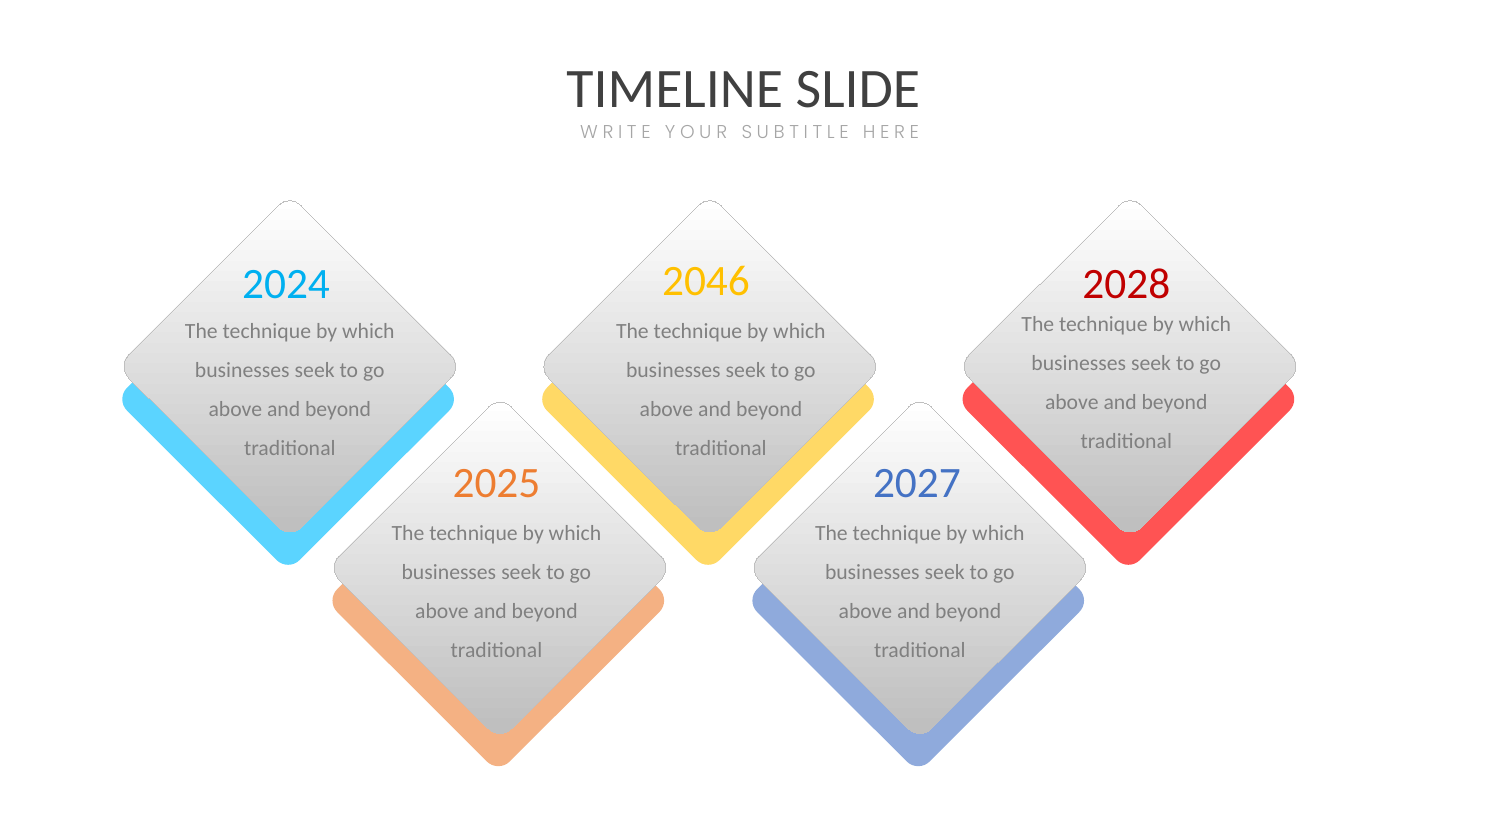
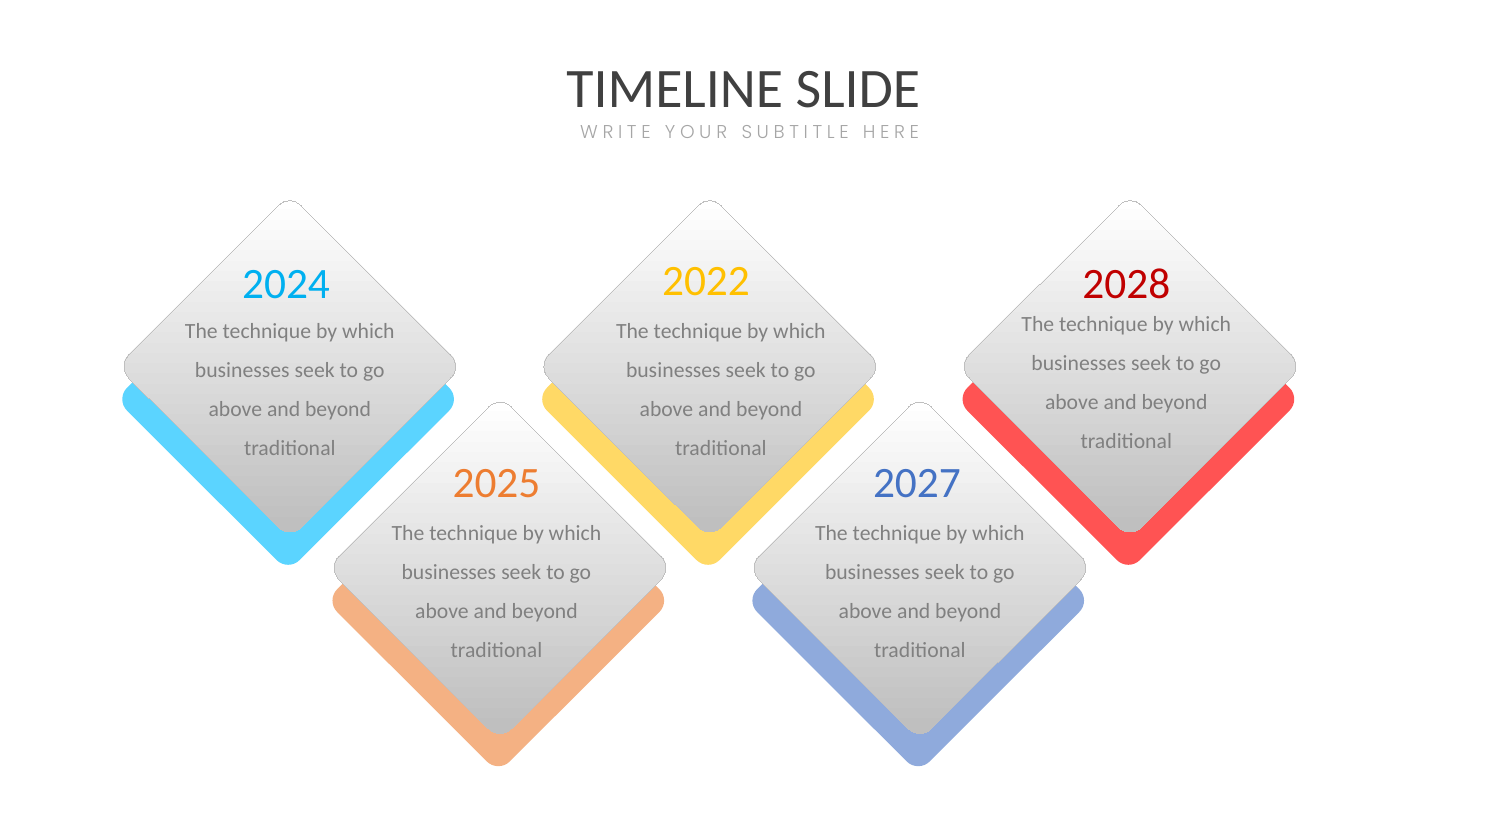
2046: 2046 -> 2022
